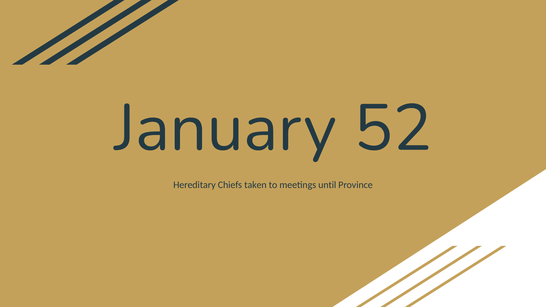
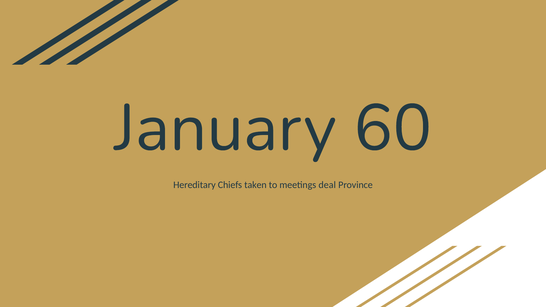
52: 52 -> 60
until: until -> deal
